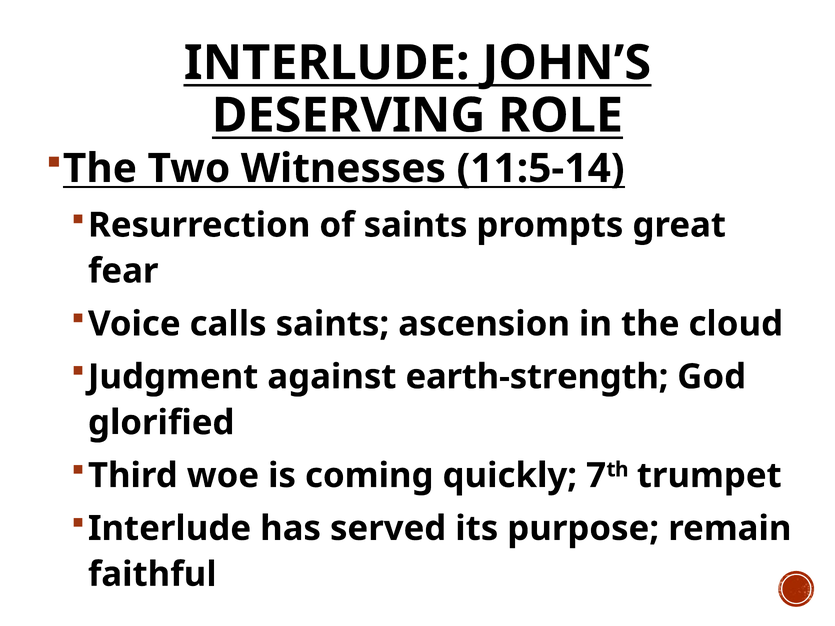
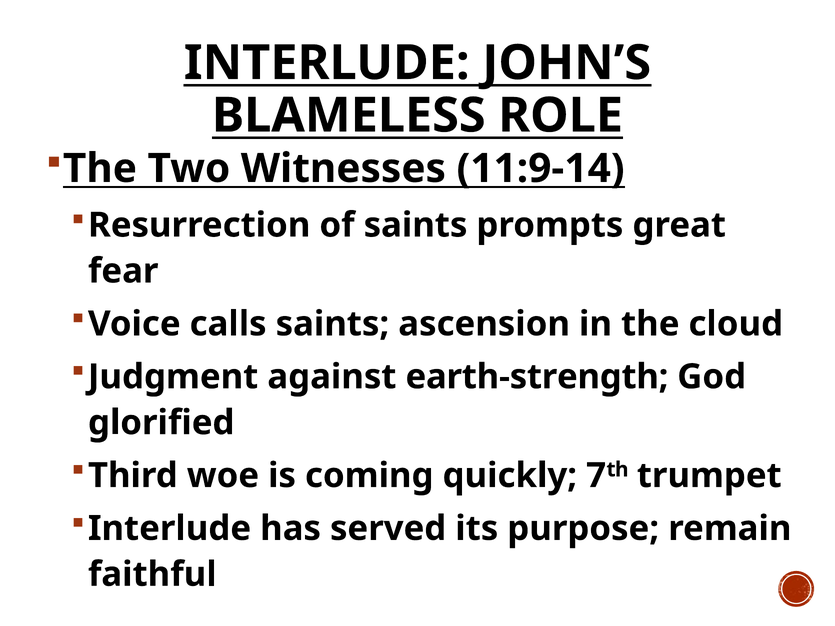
DESERVING: DESERVING -> BLAMELESS
11:5-14: 11:5-14 -> 11:9-14
